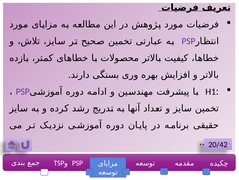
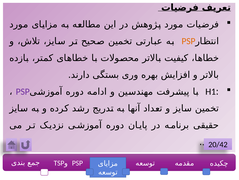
PSP at (188, 41) colour: purple -> orange
